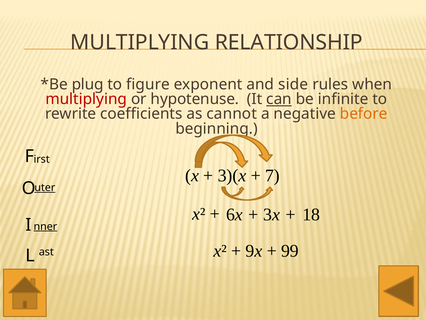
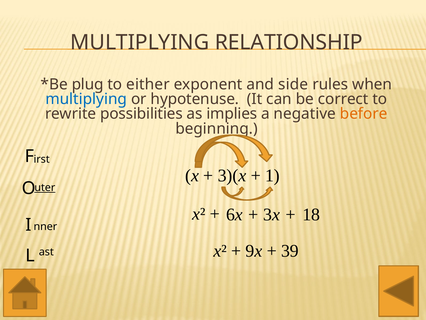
figure: figure -> either
multiplying at (86, 99) colour: red -> blue
can underline: present -> none
infinite: infinite -> correct
coefficients: coefficients -> possibilities
cannot: cannot -> implies
7: 7 -> 1
nner underline: present -> none
99: 99 -> 39
